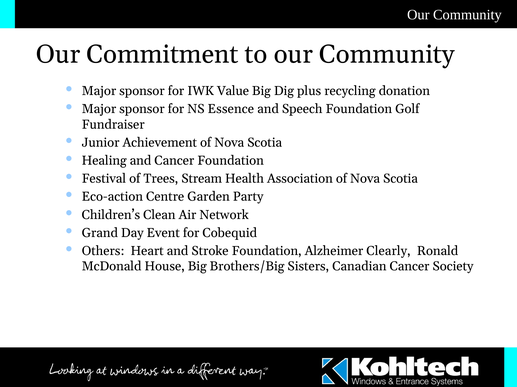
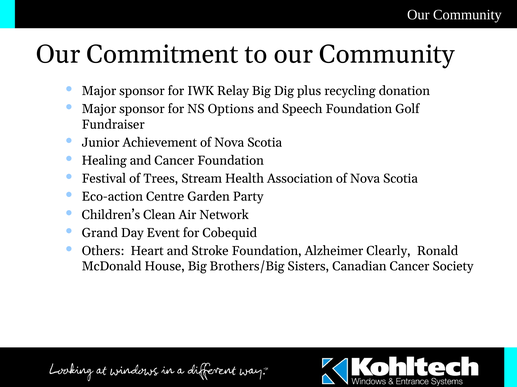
Value: Value -> Relay
Essence: Essence -> Options
